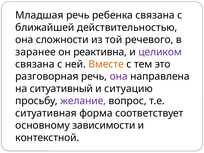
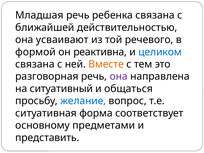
сложности: сложности -> усваивают
заранее: заранее -> формой
целиком colour: purple -> blue
ситуацию: ситуацию -> общаться
желание colour: purple -> blue
зависимости: зависимости -> предметами
контекстной: контекстной -> представить
